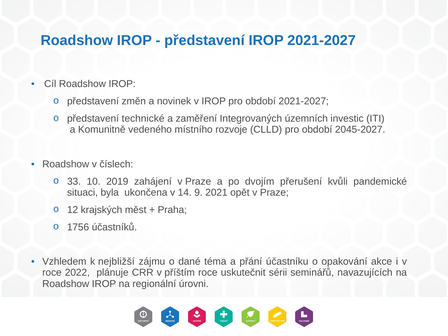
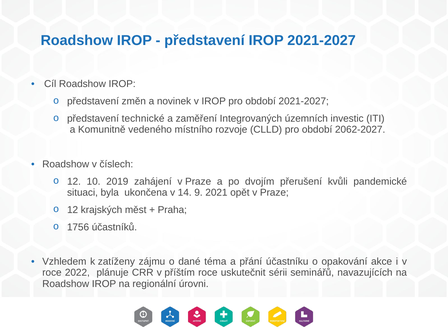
2045-2027: 2045-2027 -> 2062-2027
33 at (74, 181): 33 -> 12
nejbližší: nejbližší -> zatíženy
